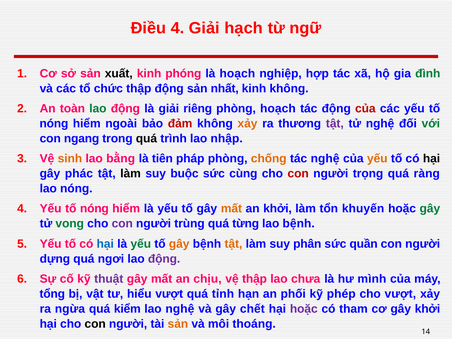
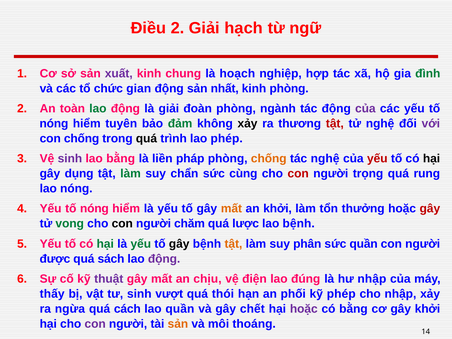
Điều 4: 4 -> 2
xuất colour: black -> purple
phóng: phóng -> chung
chức thập: thập -> gian
kinh không: không -> phòng
riêng: riêng -> đoàn
phòng hoạch: hoạch -> ngành
của at (365, 109) colour: red -> purple
ngoài: ngoài -> tuyên
đảm colour: red -> green
xảy at (248, 124) colour: orange -> black
tật at (335, 124) colour: purple -> red
với colour: green -> purple
con ngang: ngang -> chống
lao nhập: nhập -> phép
sinh at (70, 159) colour: orange -> purple
tiên: tiên -> liền
yếu at (377, 159) colour: orange -> red
phác: phác -> dụng
làm at (131, 174) colour: black -> green
buộc: buộc -> chẩn
ràng: ràng -> rung
khuyến: khuyến -> thưởng
gây at (430, 209) colour: green -> red
con at (122, 224) colour: purple -> black
trùng: trùng -> chăm
từng: từng -> lược
hại at (105, 244) colour: blue -> green
gây at (179, 244) colour: orange -> black
dựng: dựng -> được
ngơi: ngơi -> sách
vệ thập: thập -> điện
chưa: chưa -> đúng
hư mình: mình -> nhập
tổng: tổng -> thấy
tư hiểu: hiểu -> sinh
tỉnh: tỉnh -> thói
cho vượt: vượt -> nhập
kiểm: kiểm -> cách
lao nghệ: nghệ -> quần
có tham: tham -> bằng
con at (95, 324) colour: black -> purple
